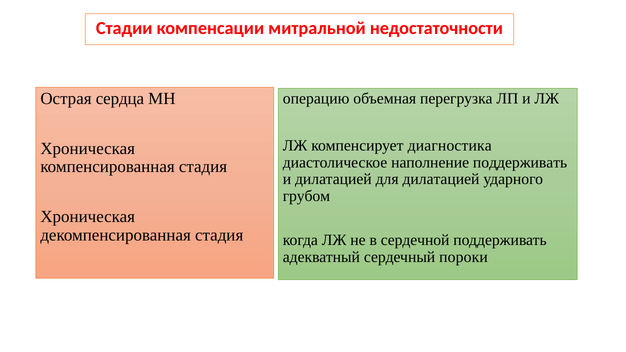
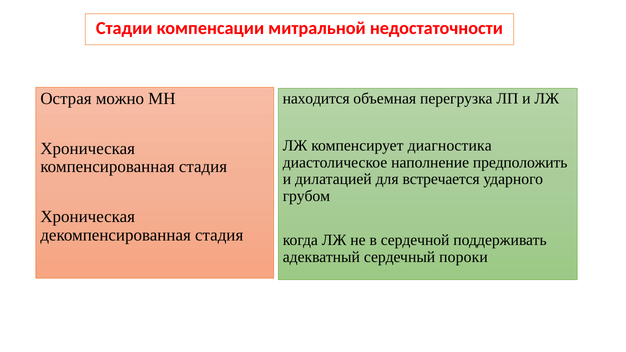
сердца: сердца -> можно
операцию: операцию -> находится
наполнение поддерживать: поддерживать -> предположить
для дилатацией: дилатацией -> встречается
